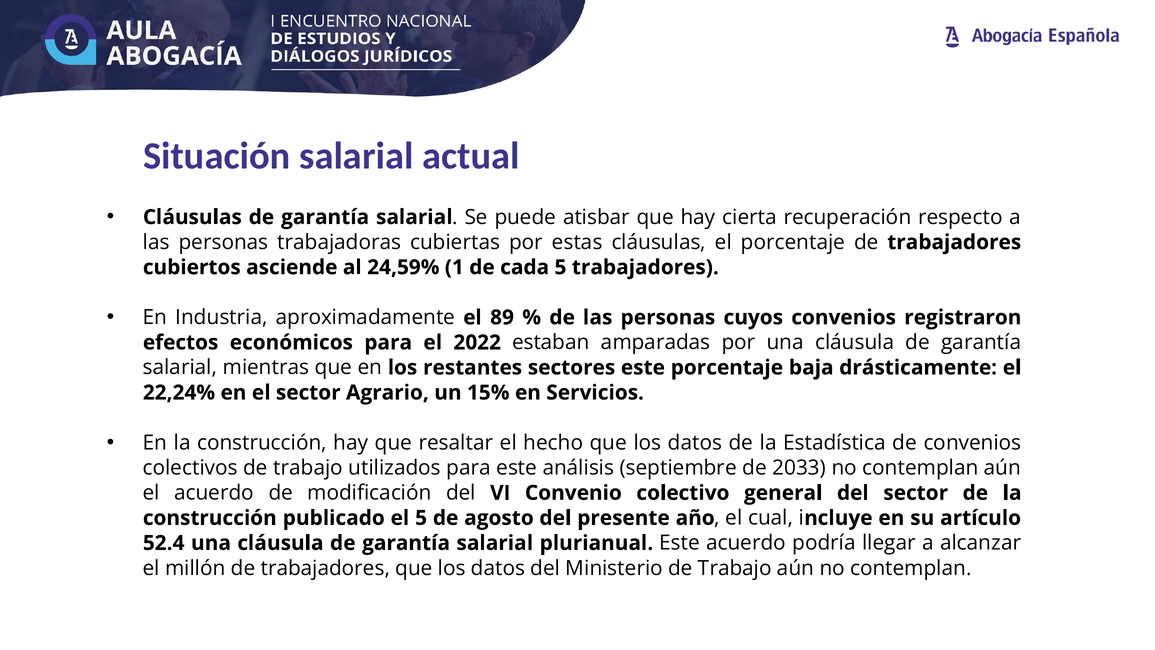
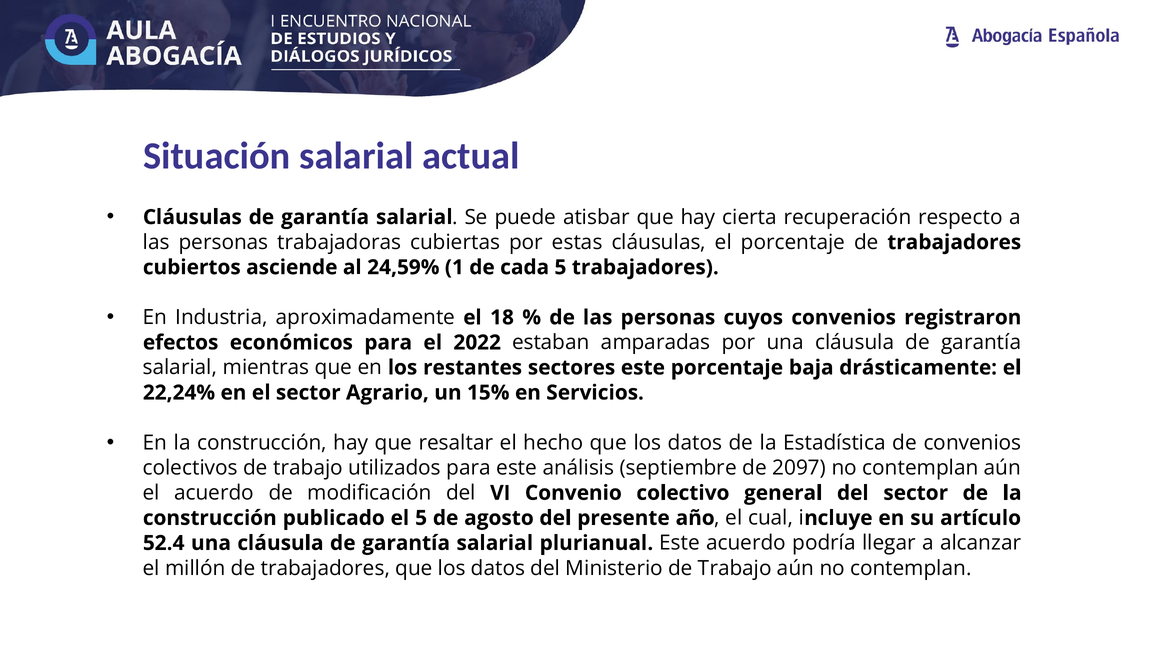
89: 89 -> 18
2033: 2033 -> 2097
